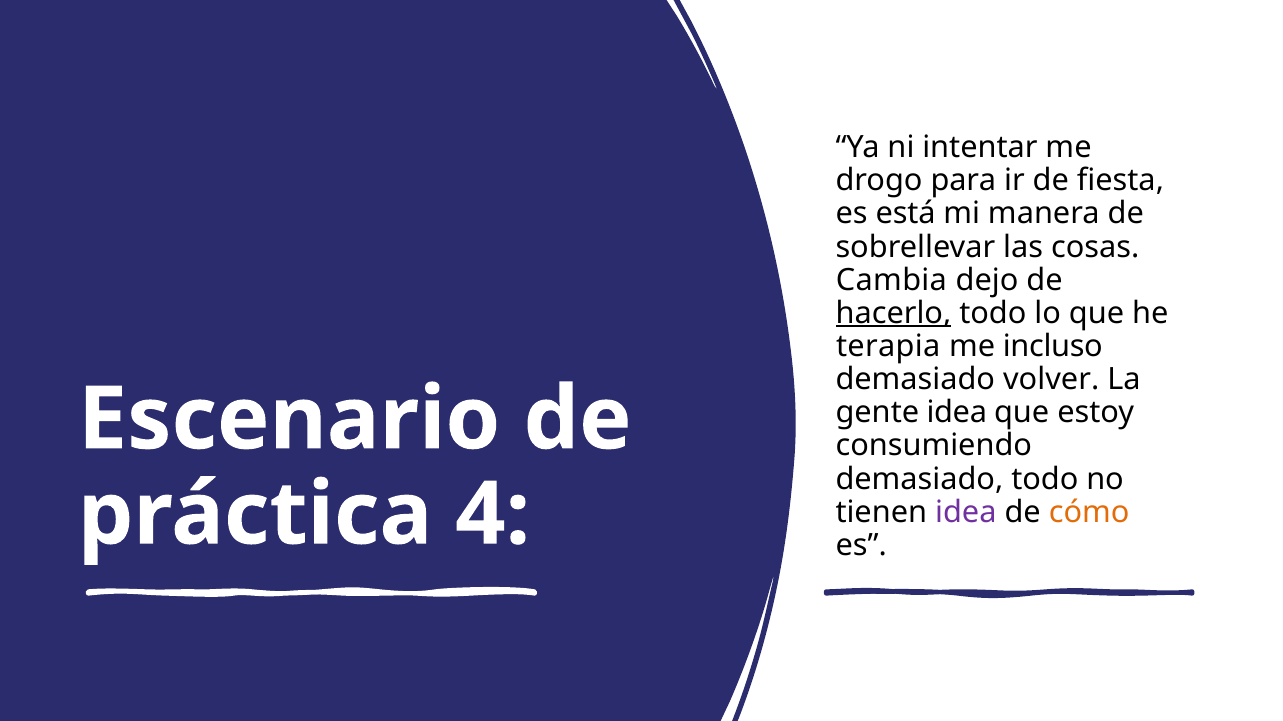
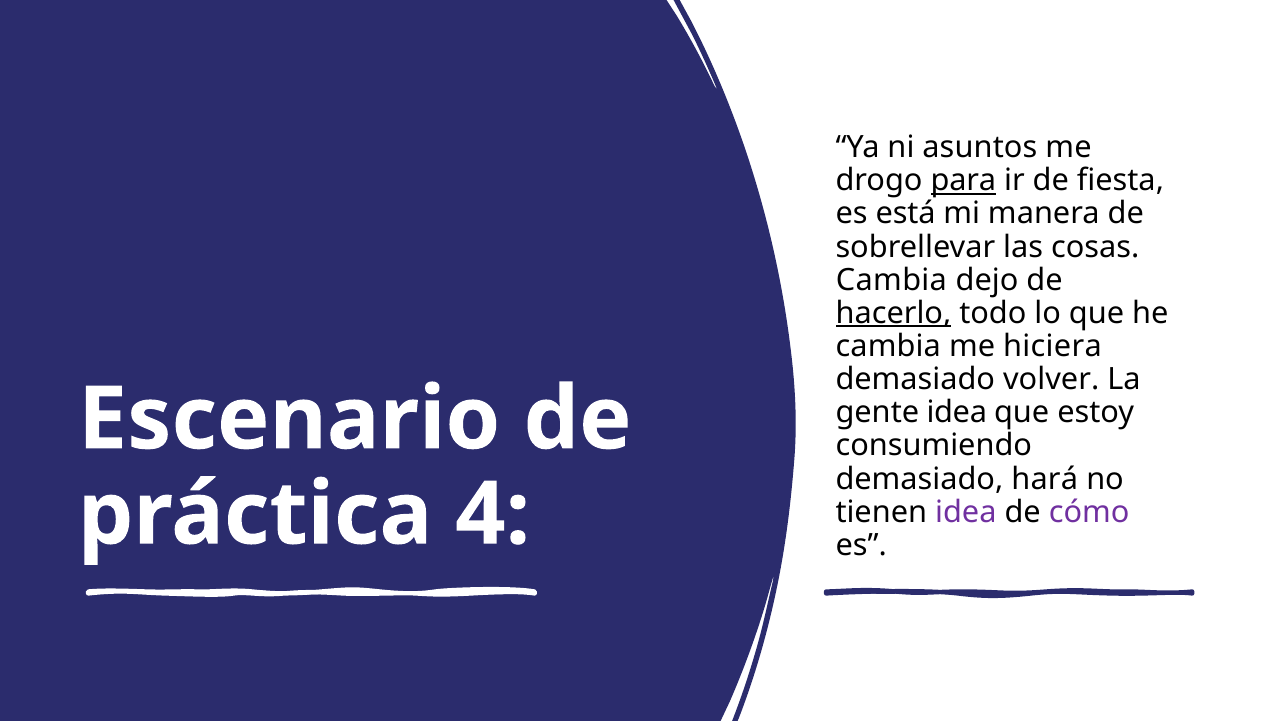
intentar: intentar -> asuntos
para underline: none -> present
terapia at (888, 347): terapia -> cambia
incluso: incluso -> hiciera
demasiado todo: todo -> hará
cómo colour: orange -> purple
